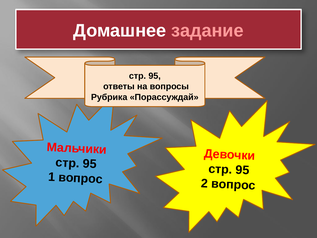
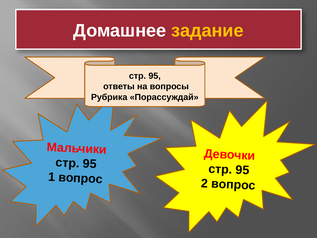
задание colour: pink -> yellow
